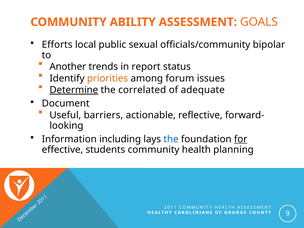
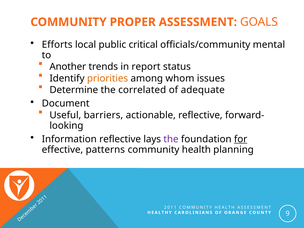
ABILITY: ABILITY -> PROPER
sexual: sexual -> critical
bipolar: bipolar -> mental
forum: forum -> whom
Determine underline: present -> none
Information including: including -> reflective
the at (171, 139) colour: blue -> purple
students: students -> patterns
